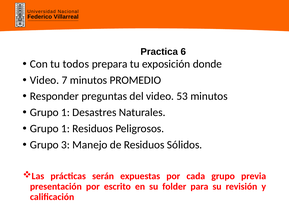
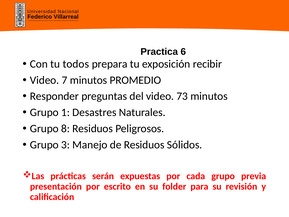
donde: donde -> recibir
53: 53 -> 73
1 at (65, 128): 1 -> 8
